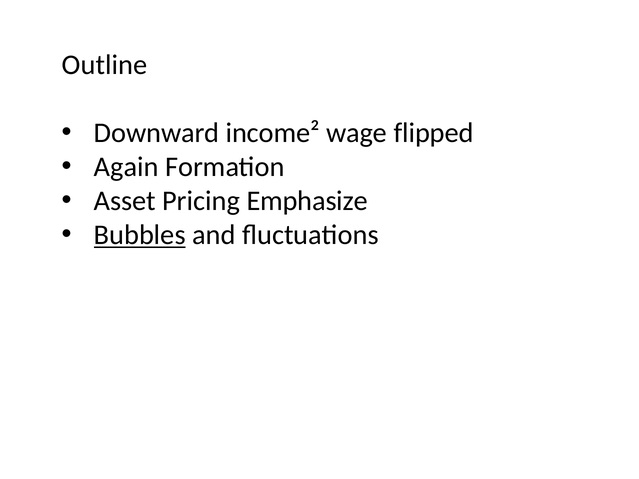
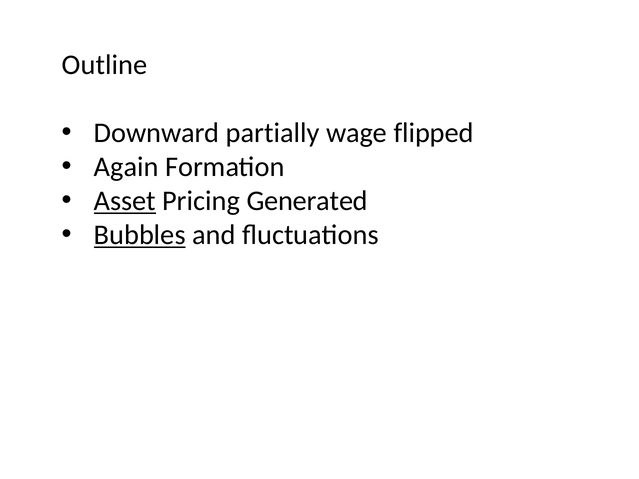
income²: income² -> partially
Asset underline: none -> present
Emphasize: Emphasize -> Generated
